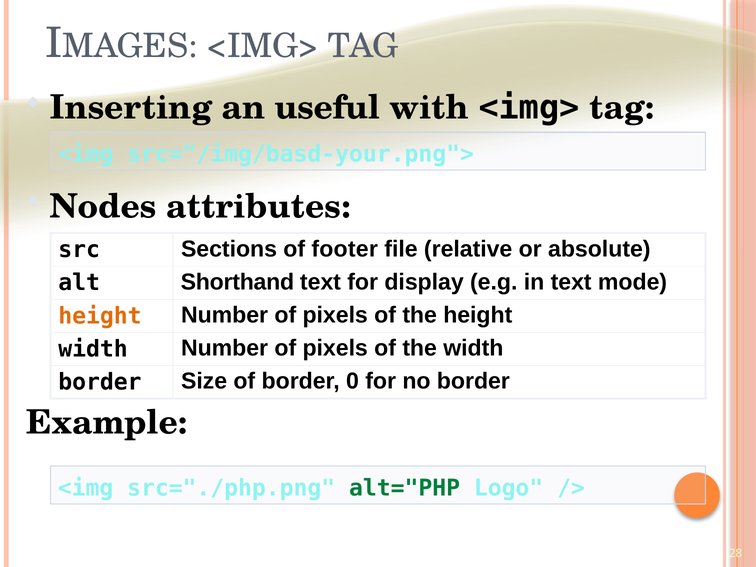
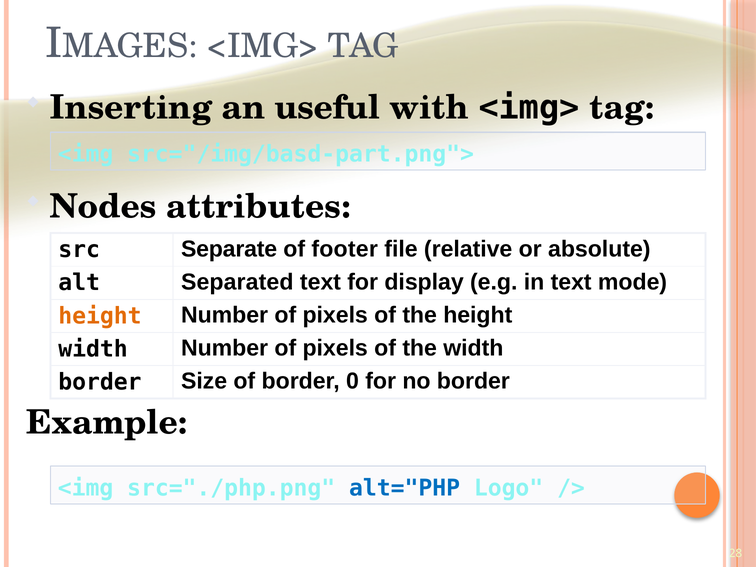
src="/img/basd-your.png">: src="/img/basd-your.png"> -> src="/img/basd-part.png">
Sections: Sections -> Separate
Shorthand: Shorthand -> Separated
alt="PHP colour: green -> blue
